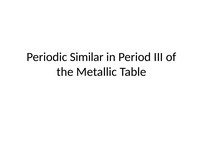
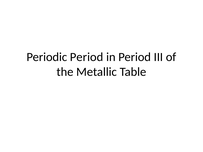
Periodic Similar: Similar -> Period
